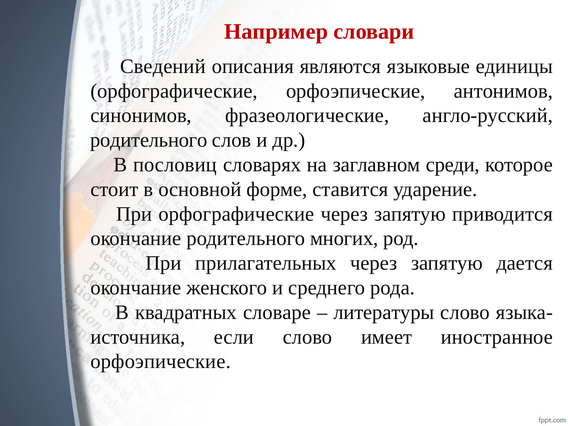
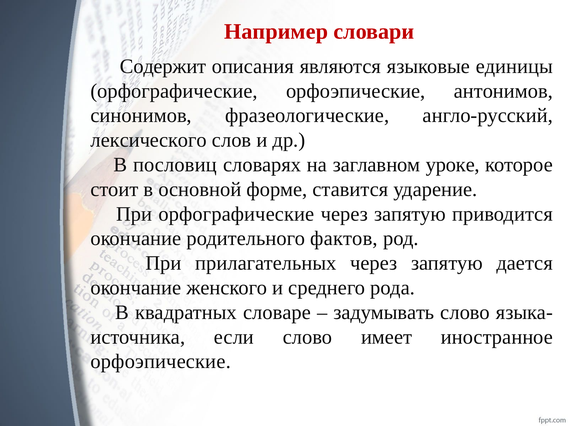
Сведений: Сведений -> Содержит
родительного at (149, 140): родительного -> лексического
среди: среди -> уроке
многих: многих -> фактов
литературы: литературы -> задумывать
